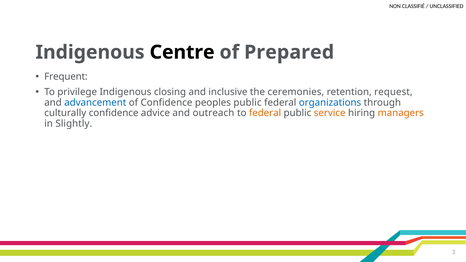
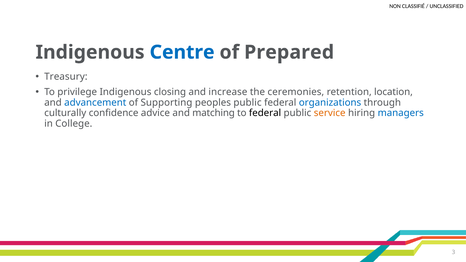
Centre colour: black -> blue
Frequent: Frequent -> Treasury
inclusive: inclusive -> increase
request: request -> location
of Confidence: Confidence -> Supporting
outreach: outreach -> matching
federal at (265, 113) colour: orange -> black
managers colour: orange -> blue
Slightly: Slightly -> College
